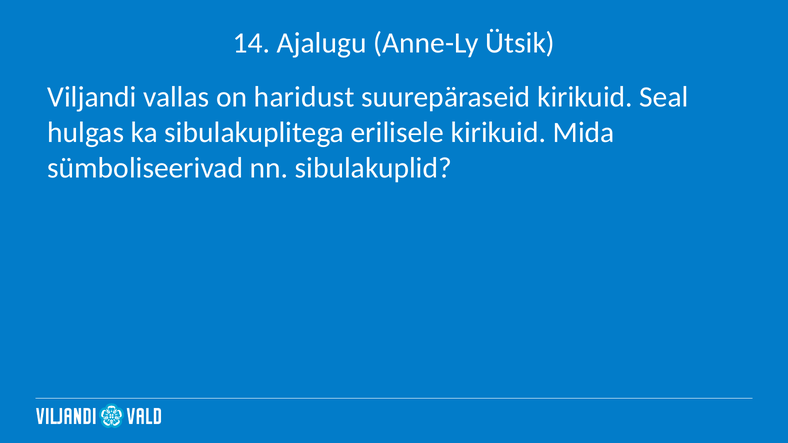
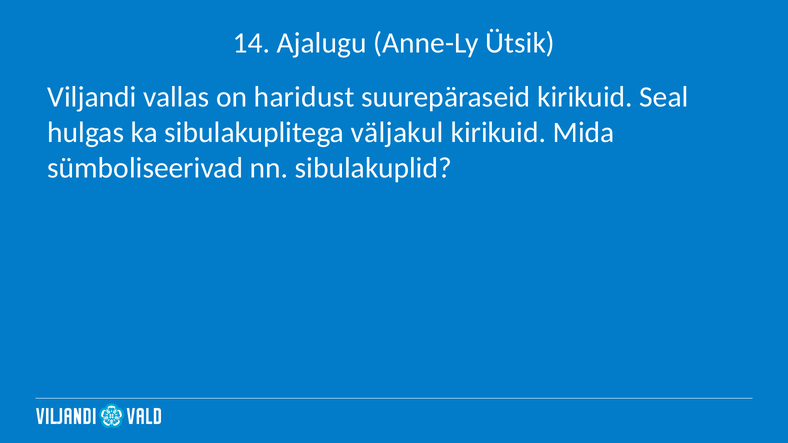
erilisele: erilisele -> väljakul
